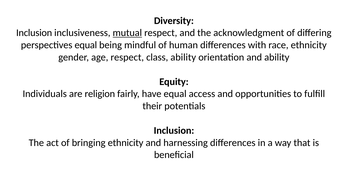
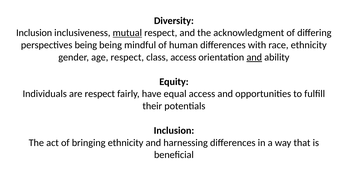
perspectives equal: equal -> being
class ability: ability -> access
and at (254, 57) underline: none -> present
are religion: religion -> respect
